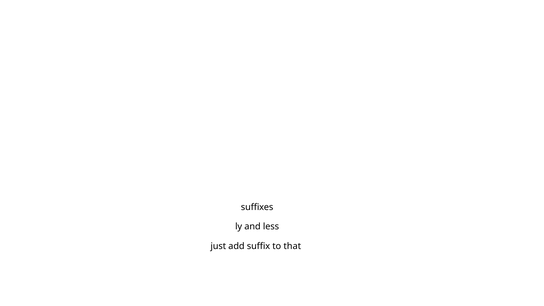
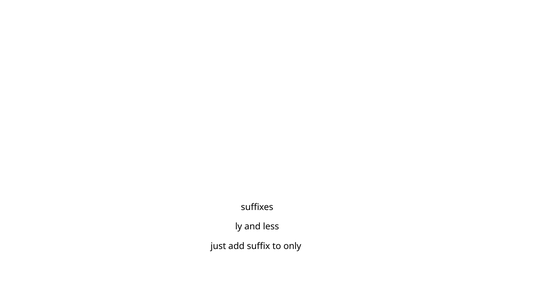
that: that -> only
